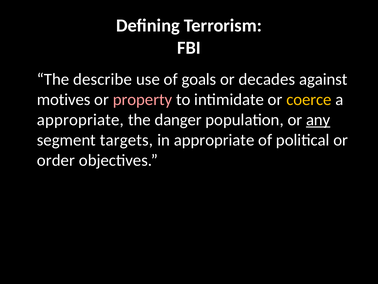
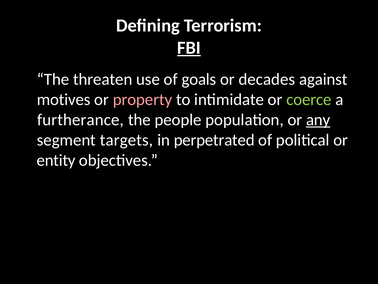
FBI underline: none -> present
describe: describe -> threaten
coerce colour: yellow -> light green
appropriate at (80, 120): appropriate -> furtherance
danger: danger -> people
in appropriate: appropriate -> perpetrated
order: order -> entity
